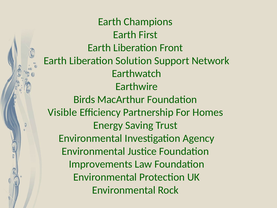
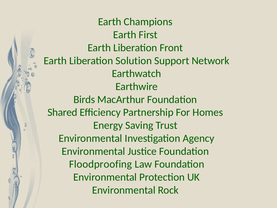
Visible: Visible -> Shared
Improvements: Improvements -> Floodproofing
